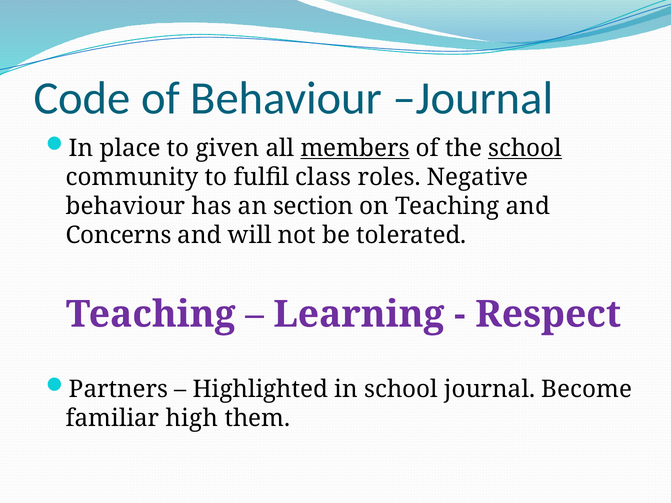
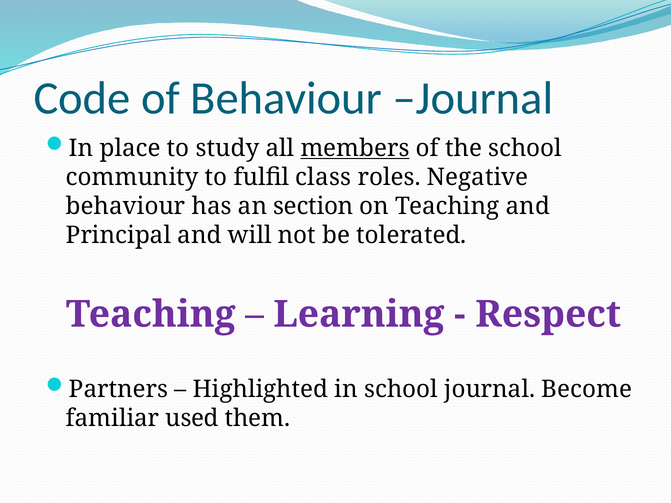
given: given -> study
school at (525, 148) underline: present -> none
Concerns: Concerns -> Principal
high: high -> used
